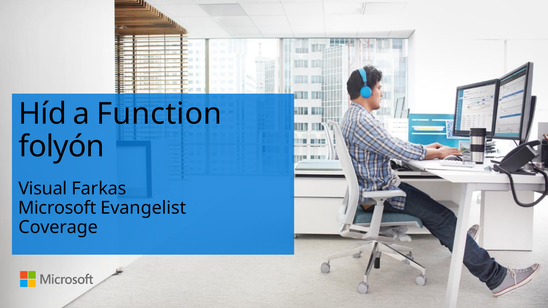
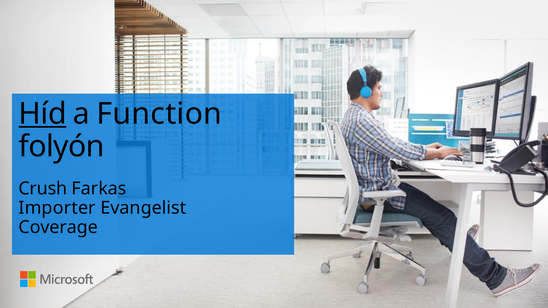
Híd underline: none -> present
Visual: Visual -> Crush
Microsoft: Microsoft -> Importer
